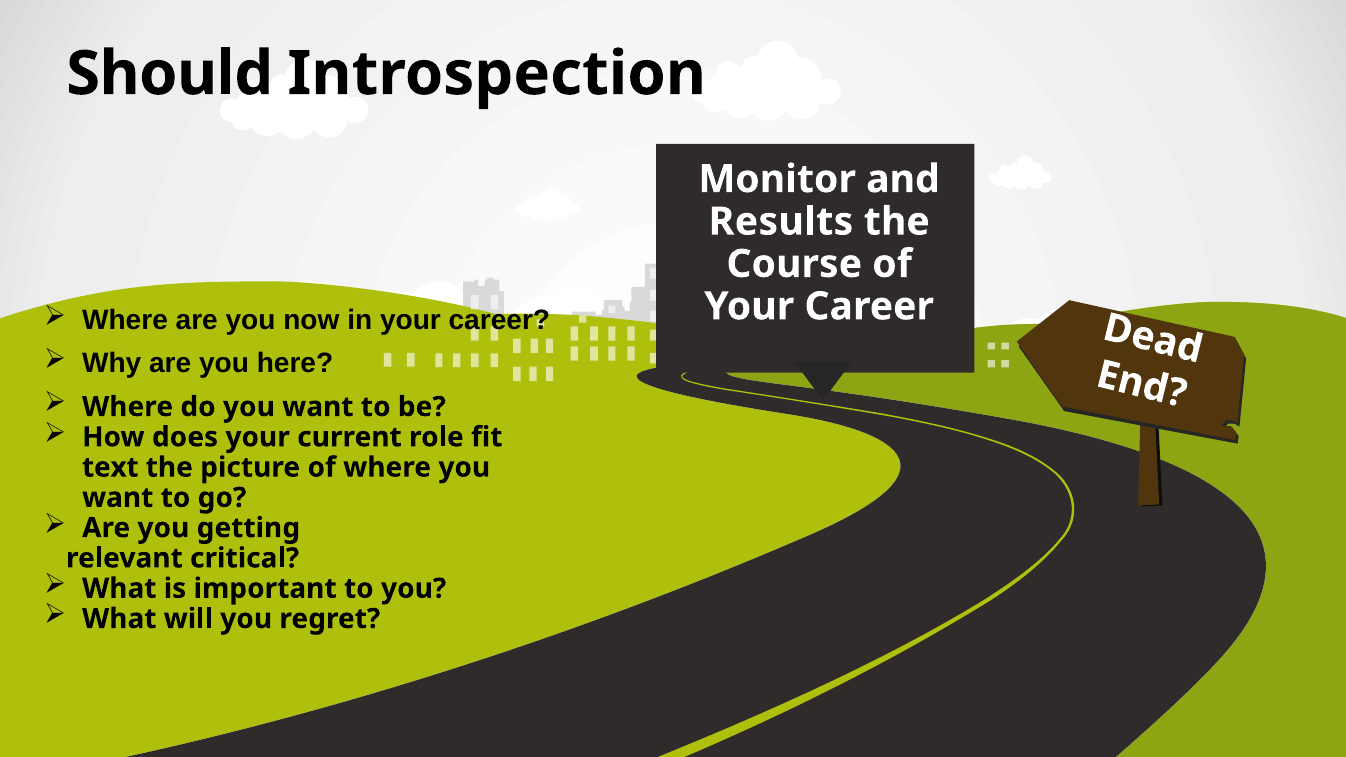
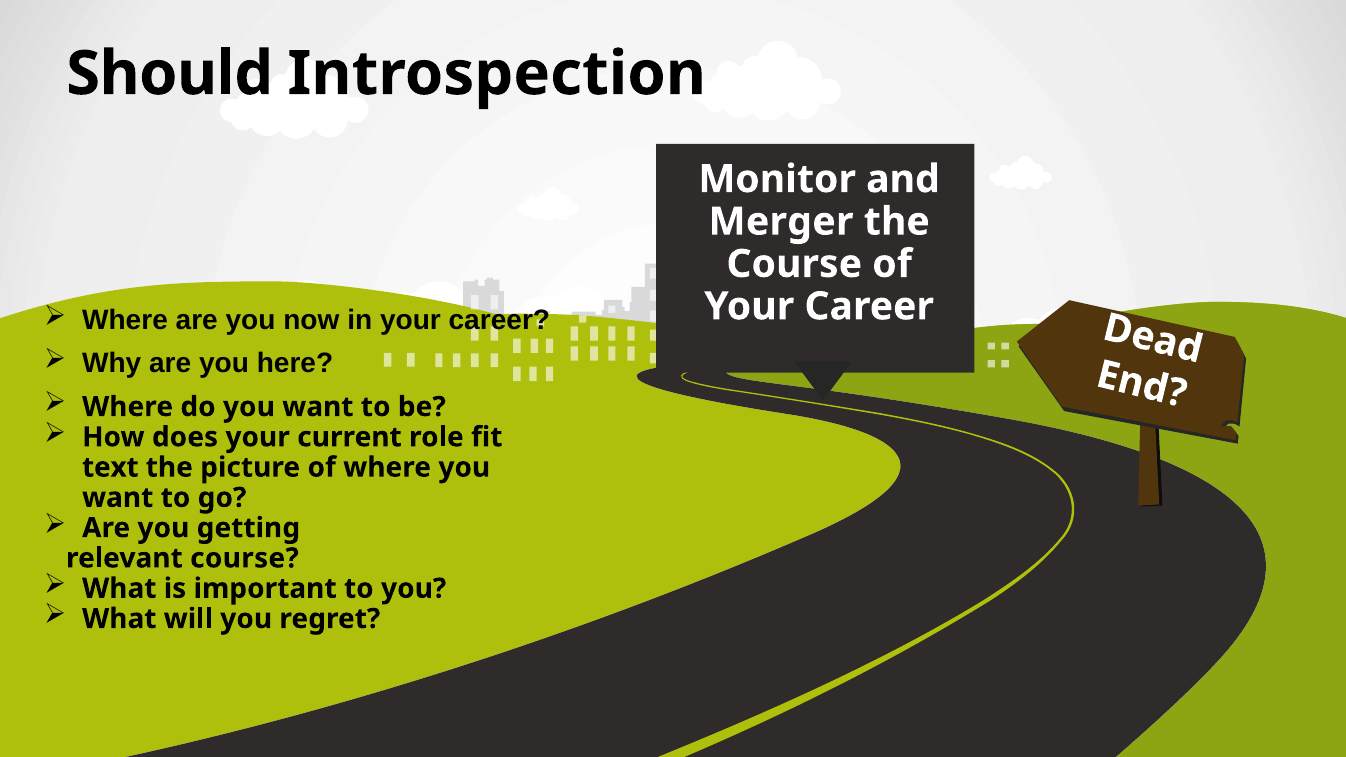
Results: Results -> Merger
relevant critical: critical -> course
